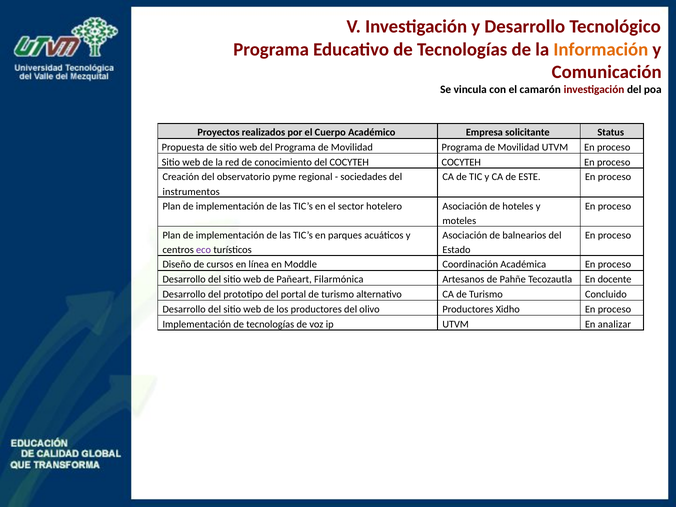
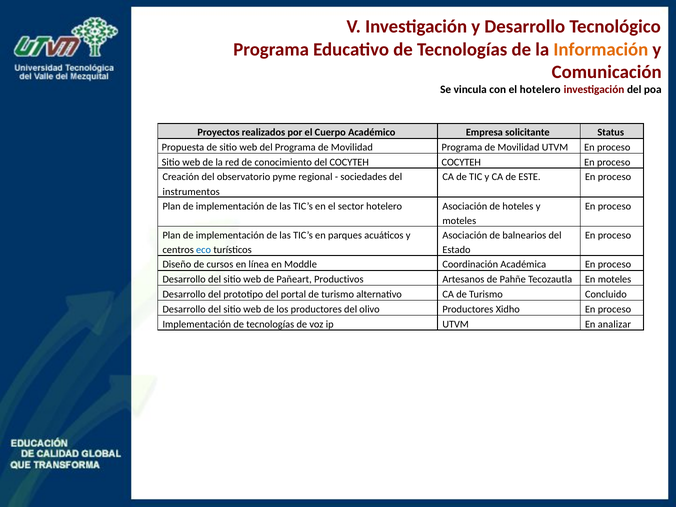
el camarón: camarón -> hotelero
eco colour: purple -> blue
Filarmónica: Filarmónica -> Productivos
En docente: docente -> moteles
